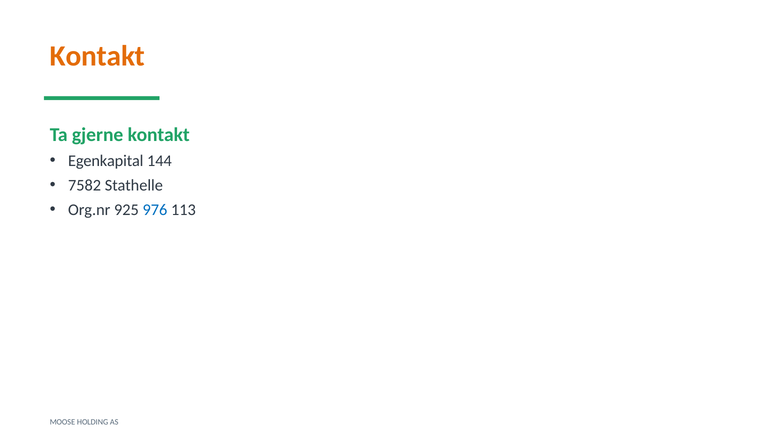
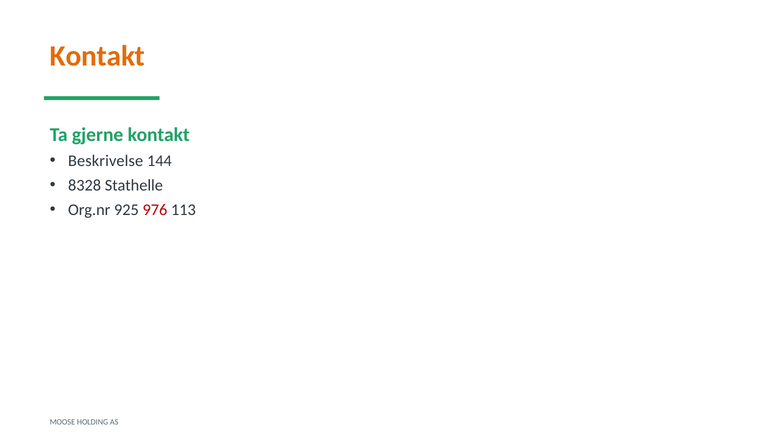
Egenkapital: Egenkapital -> Beskrivelse
7582: 7582 -> 8328
976 colour: blue -> red
